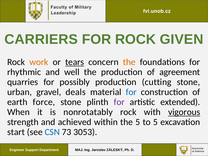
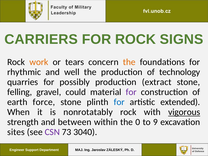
GIVEN: GIVEN -> SIGNS
tears underline: present -> none
agreement: agreement -> technology
cutting: cutting -> extract
urban: urban -> felling
deals: deals -> could
for at (131, 92) colour: blue -> purple
for at (119, 102) colour: purple -> blue
achieved: achieved -> between
the 5: 5 -> 0
to 5: 5 -> 9
start: start -> sites
CSN colour: blue -> purple
3053: 3053 -> 3040
